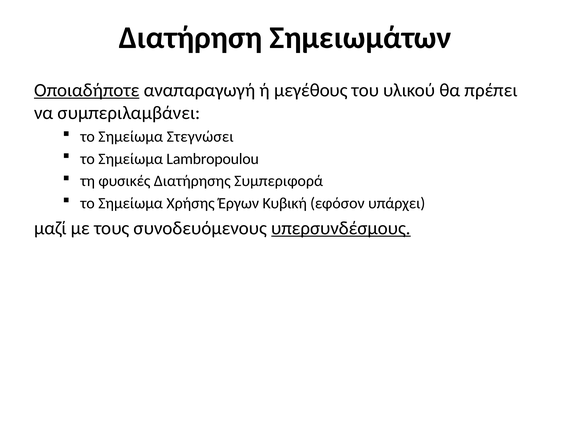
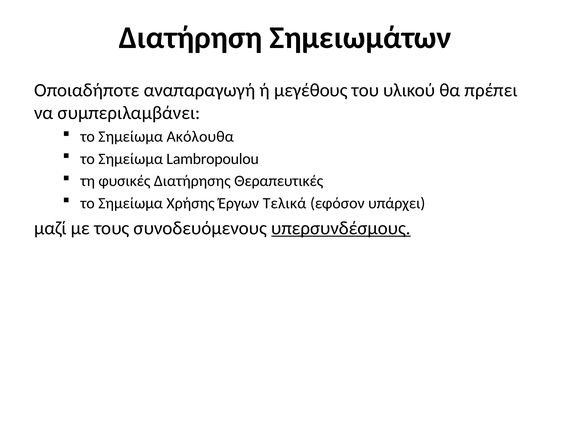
Οποιαδήποτε underline: present -> none
Στεγνώσει: Στεγνώσει -> Ακόλουθα
Συμπεριφορά: Συμπεριφορά -> Θεραπευτικές
Κυβική: Κυβική -> Τελικά
